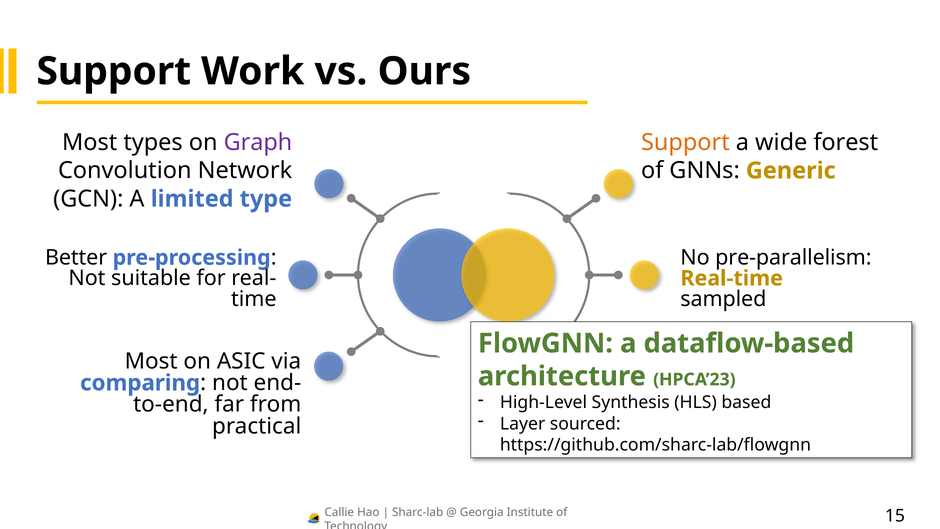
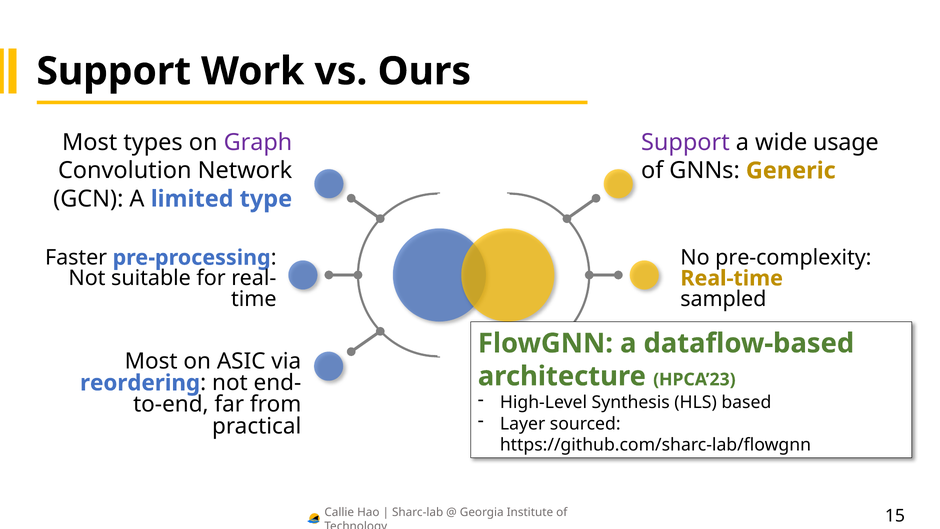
Support at (685, 142) colour: orange -> purple
forest: forest -> usage
Better: Better -> Faster
pre-parallelism: pre-parallelism -> pre-complexity
comparing: comparing -> reordering
